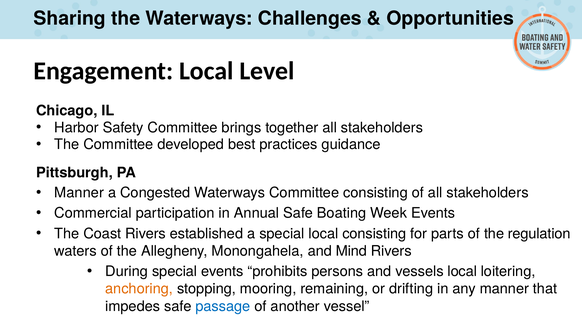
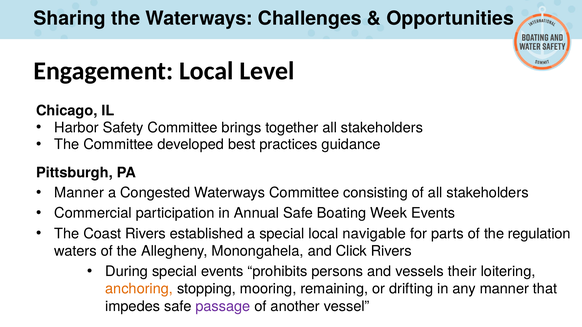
local consisting: consisting -> navigable
Mind: Mind -> Click
vessels local: local -> their
passage colour: blue -> purple
